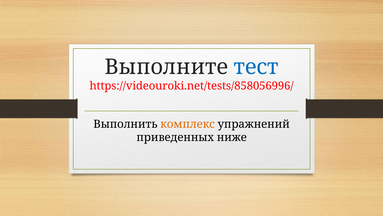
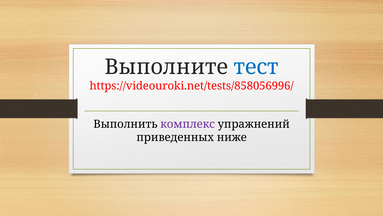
комплекс colour: orange -> purple
